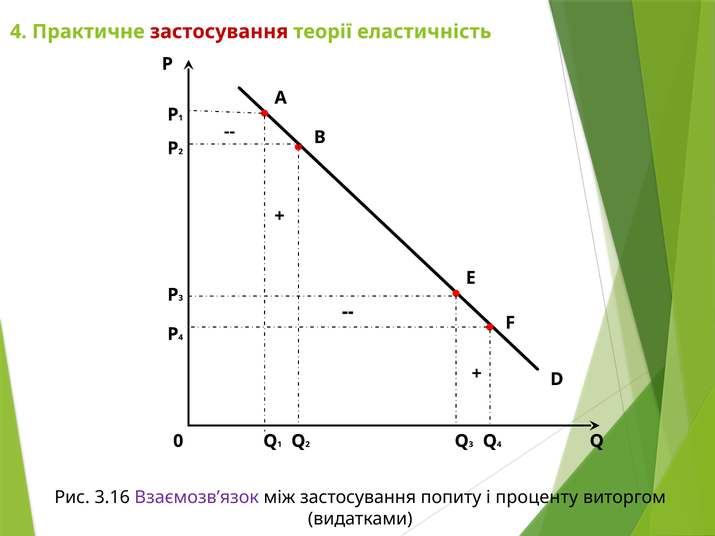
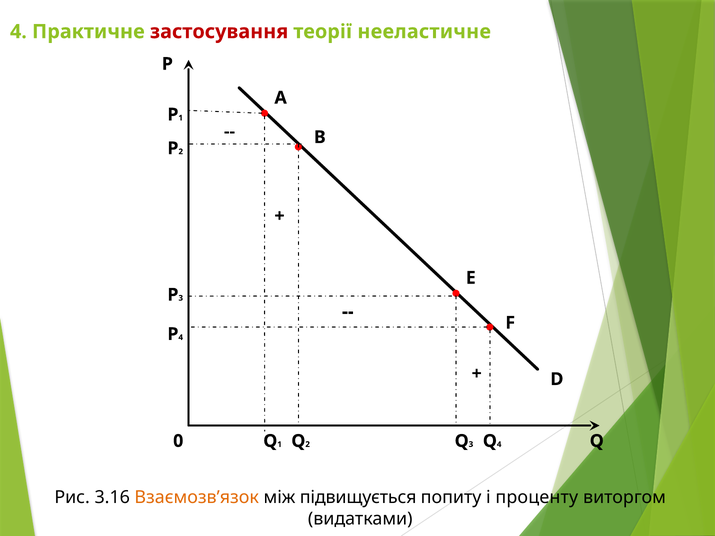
еластичність: еластичність -> нееластичне
Взаємозв’язок colour: purple -> orange
між застосування: застосування -> підвищується
